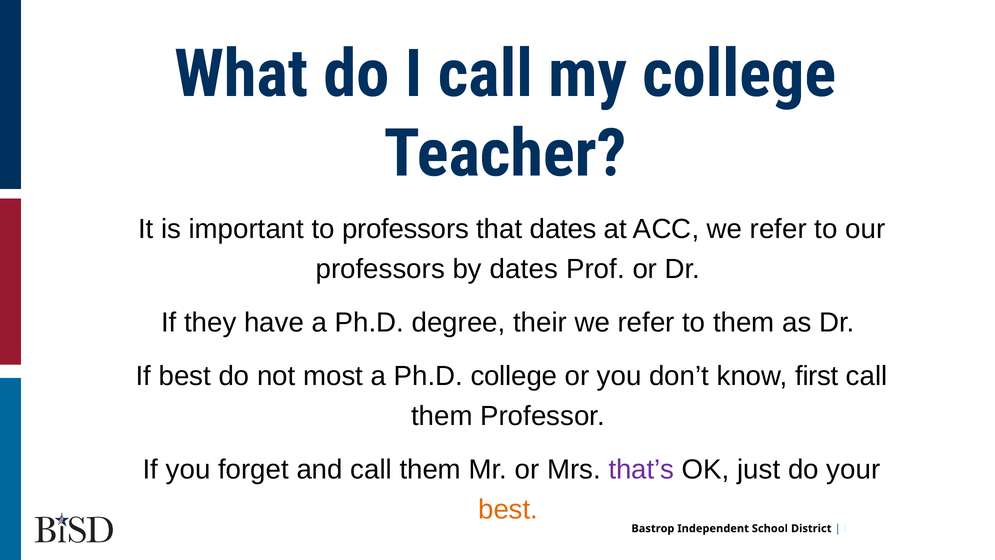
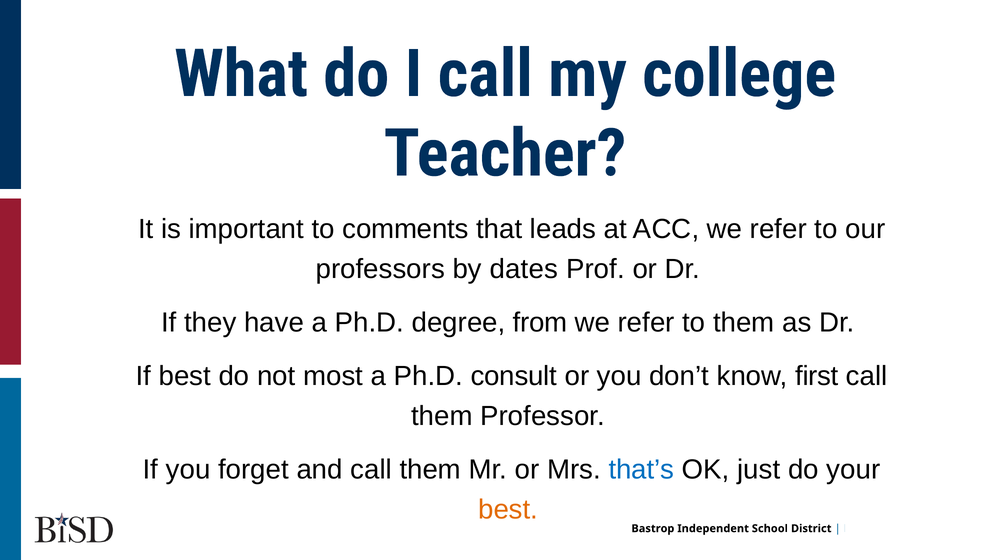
to professors: professors -> comments
that dates: dates -> leads
their: their -> from
Ph.D college: college -> consult
that’s colour: purple -> blue
